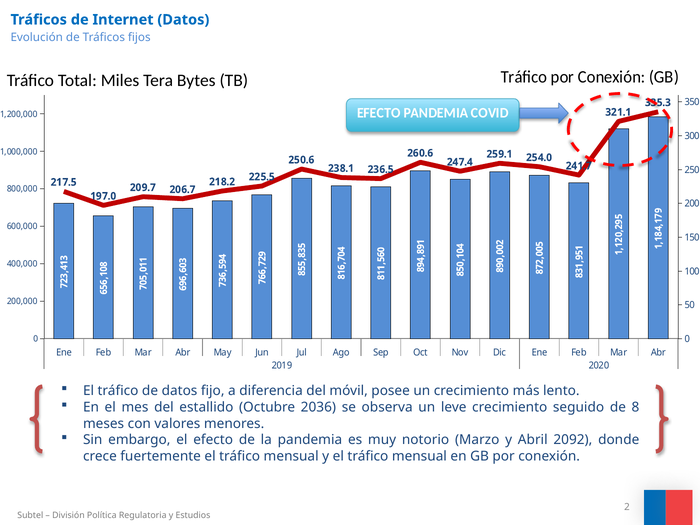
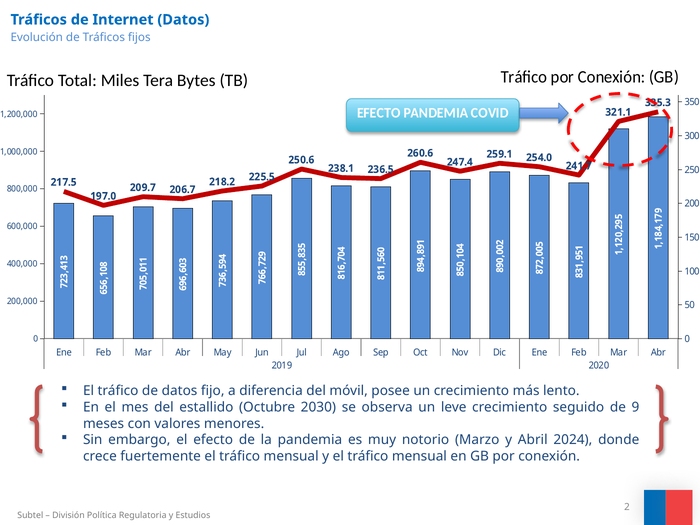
2036: 2036 -> 2030
de 8: 8 -> 9
2092: 2092 -> 2024
